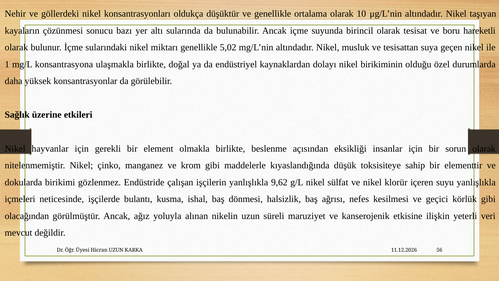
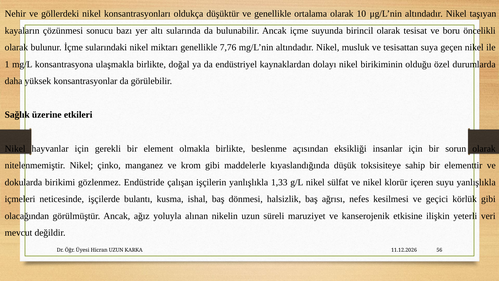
hareketli: hareketli -> öncelikli
5,02: 5,02 -> 7,76
9,62: 9,62 -> 1,33
